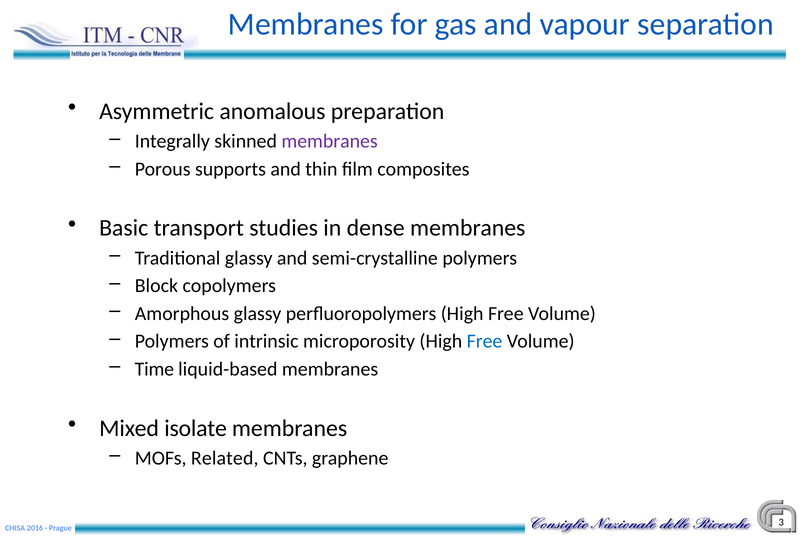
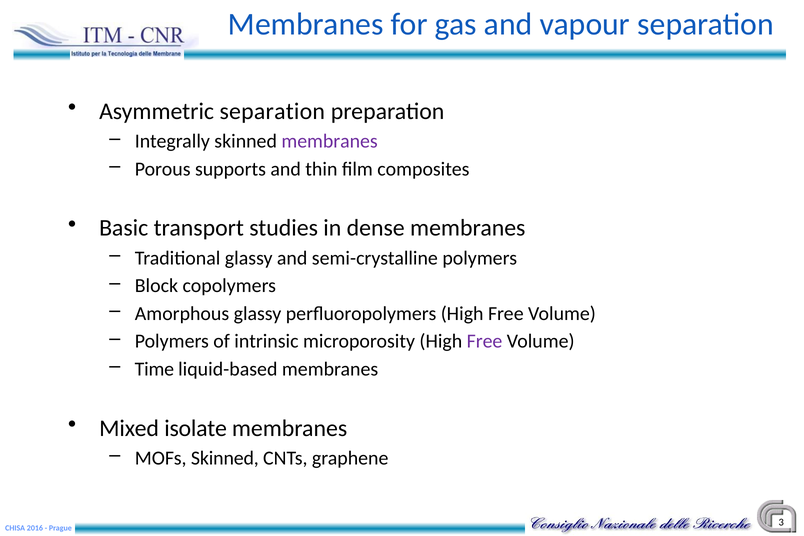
Asymmetric anomalous: anomalous -> separation
Free at (485, 341) colour: blue -> purple
MOFs Related: Related -> Skinned
